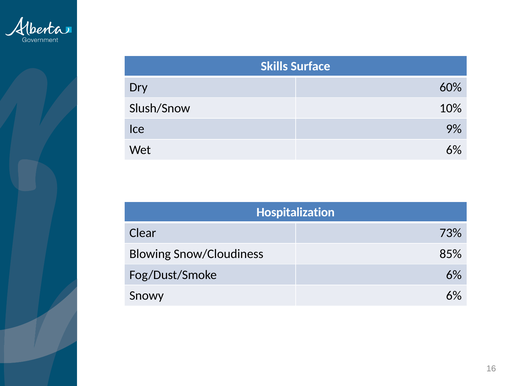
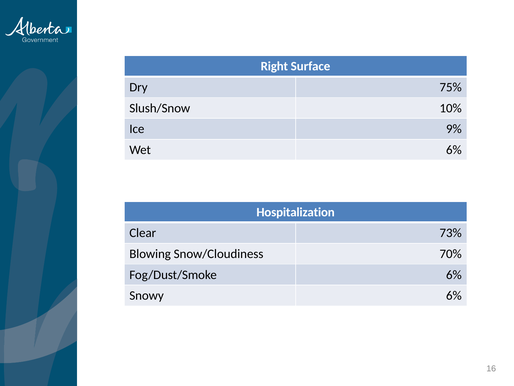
Skills: Skills -> Right
60%: 60% -> 75%
85%: 85% -> 70%
